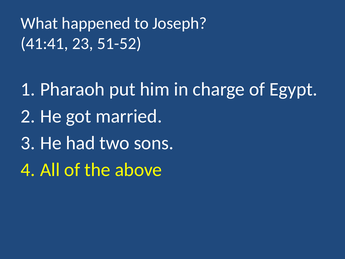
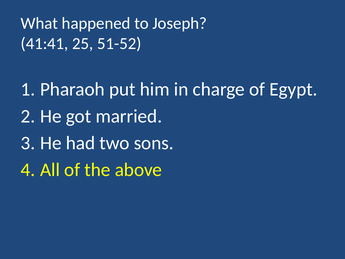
23: 23 -> 25
